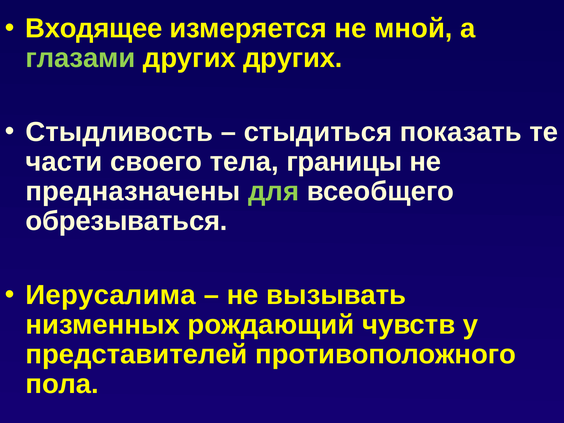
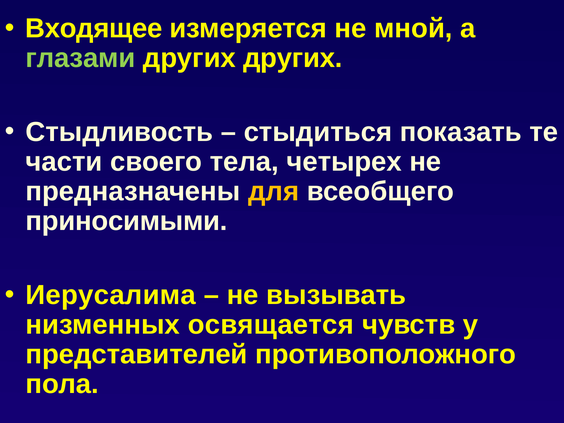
границы: границы -> четырех
для colour: light green -> yellow
обрезываться: обрезываться -> приносимыми
рождающий: рождающий -> освящается
